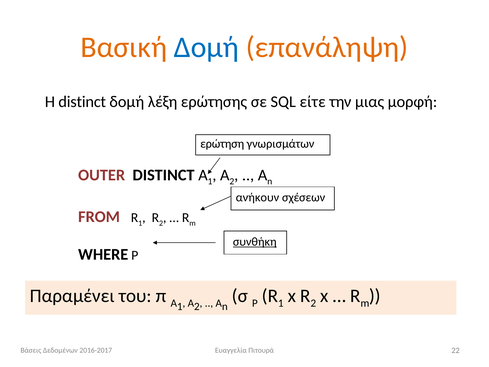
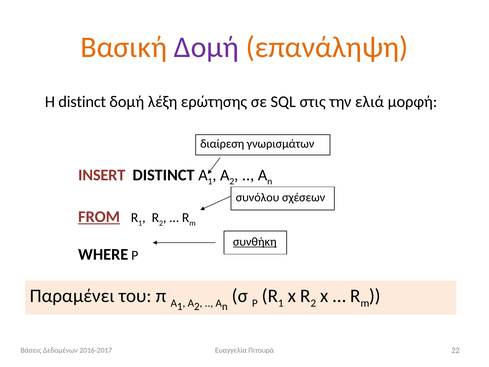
Δομή at (206, 47) colour: blue -> purple
είτε: είτε -> στις
μιας: μιας -> ελιά
ερώτηση: ερώτηση -> διαίρεση
OUTER: OUTER -> INSERT
ανήκουν: ανήκουν -> συνόλου
FROM underline: none -> present
